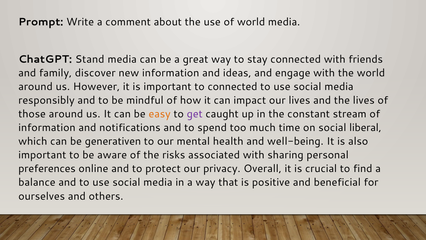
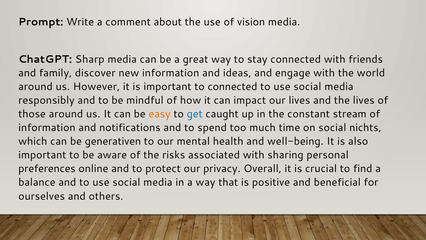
of world: world -> vision
Stand: Stand -> Sharp
get colour: purple -> blue
liberal: liberal -> nichts
